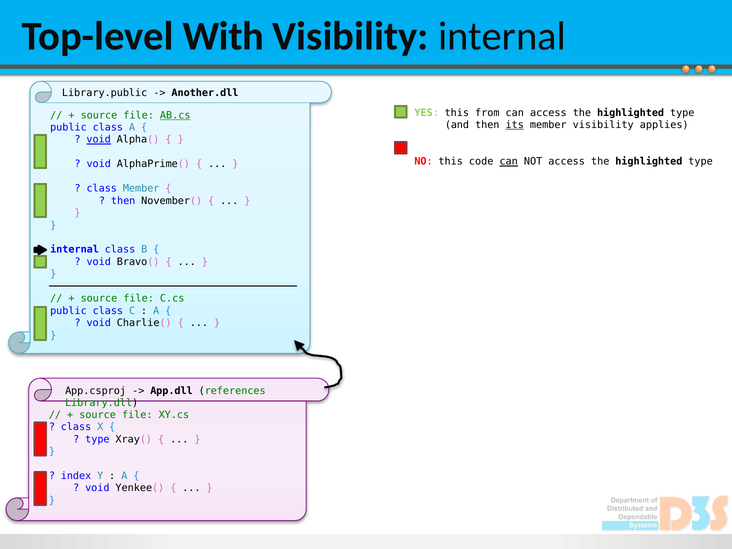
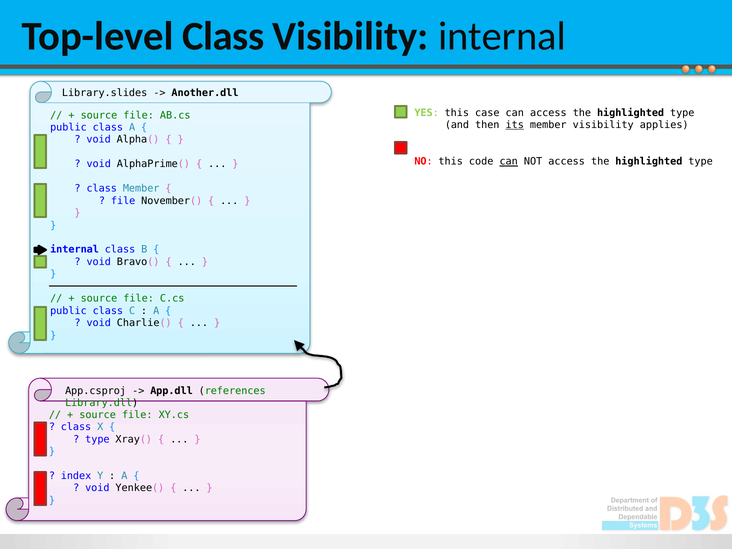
Top-level With: With -> Class
Library.public: Library.public -> Library.slides
from: from -> case
AB.cs underline: present -> none
void at (99, 140) underline: present -> none
then at (123, 201): then -> file
